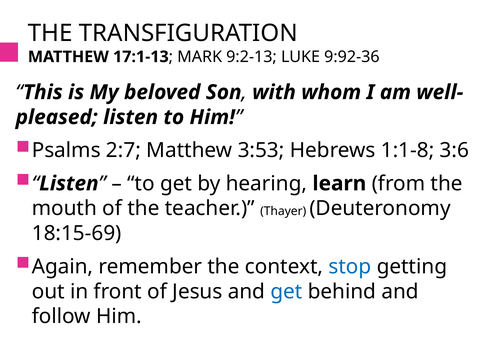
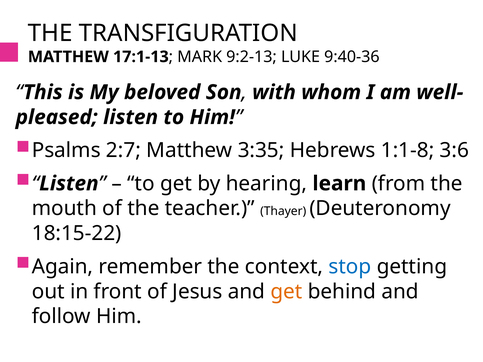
9:92-36: 9:92-36 -> 9:40-36
3:53: 3:53 -> 3:35
18:15-69: 18:15-69 -> 18:15-22
get at (286, 292) colour: blue -> orange
